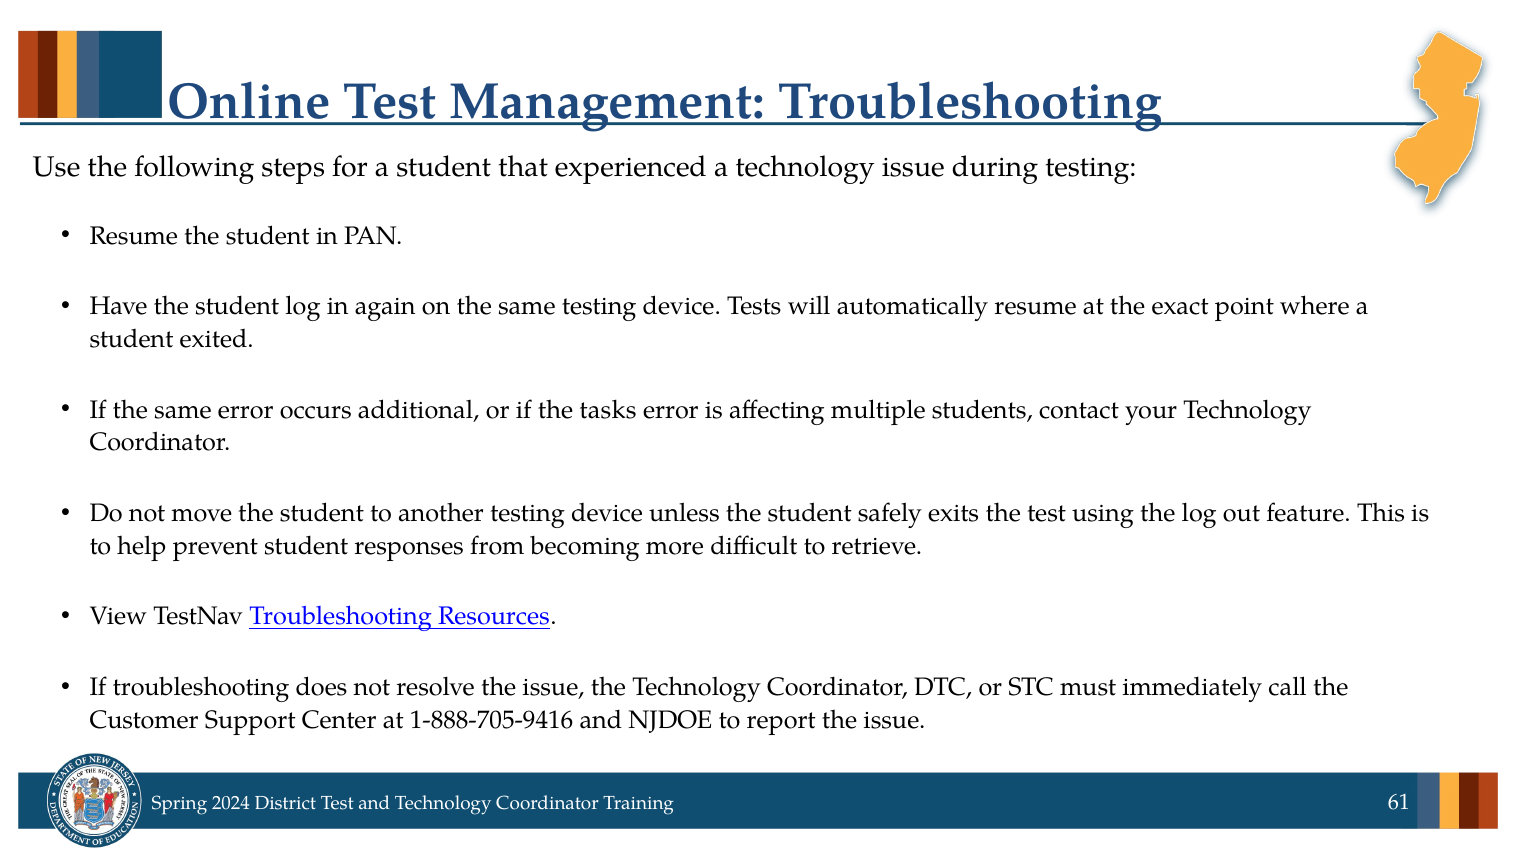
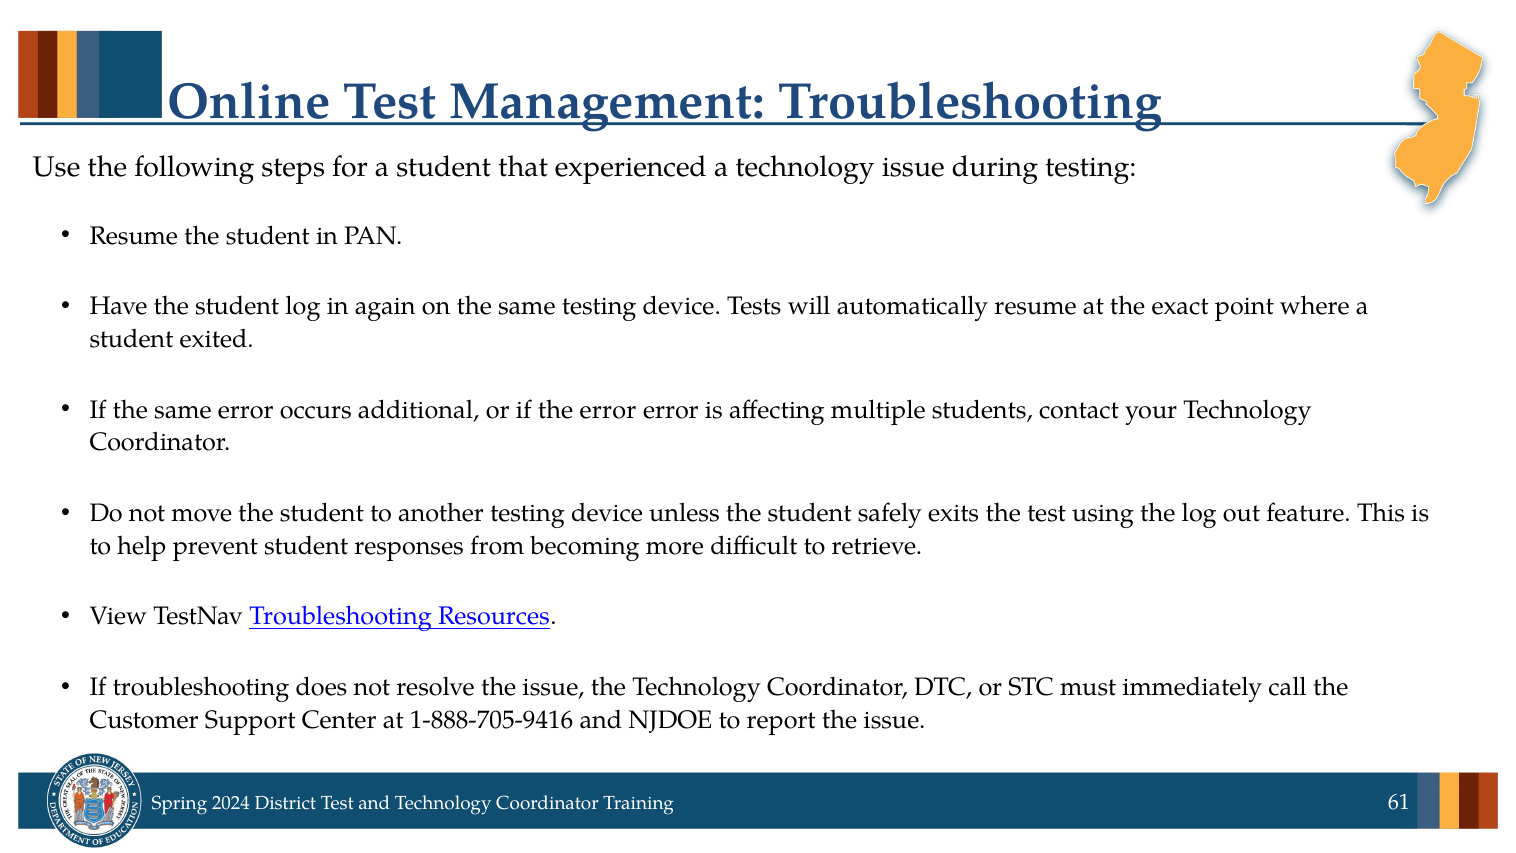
the tasks: tasks -> error
